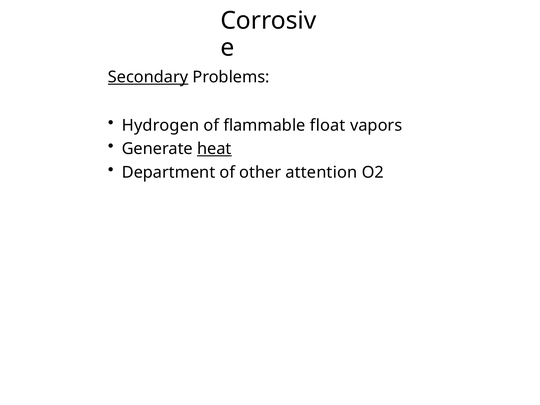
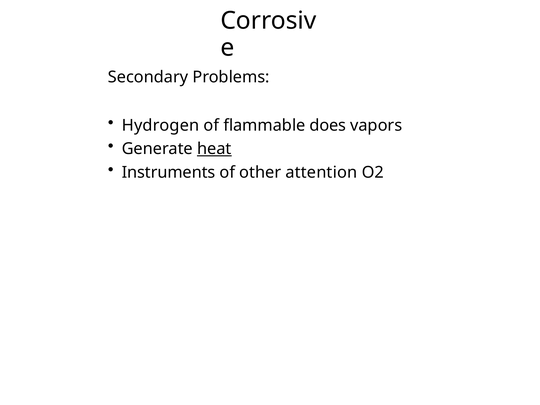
Secondary underline: present -> none
float: float -> does
Department: Department -> Instruments
